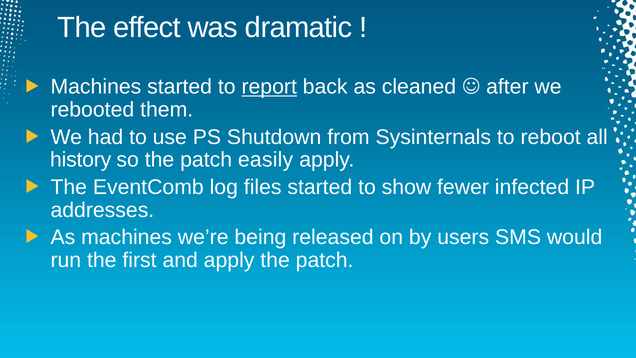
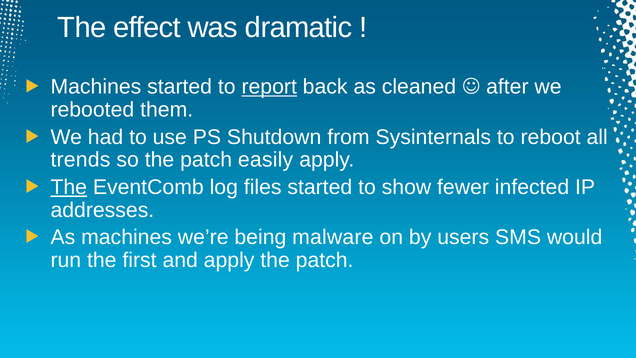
history: history -> trends
The at (69, 187) underline: none -> present
released: released -> malware
